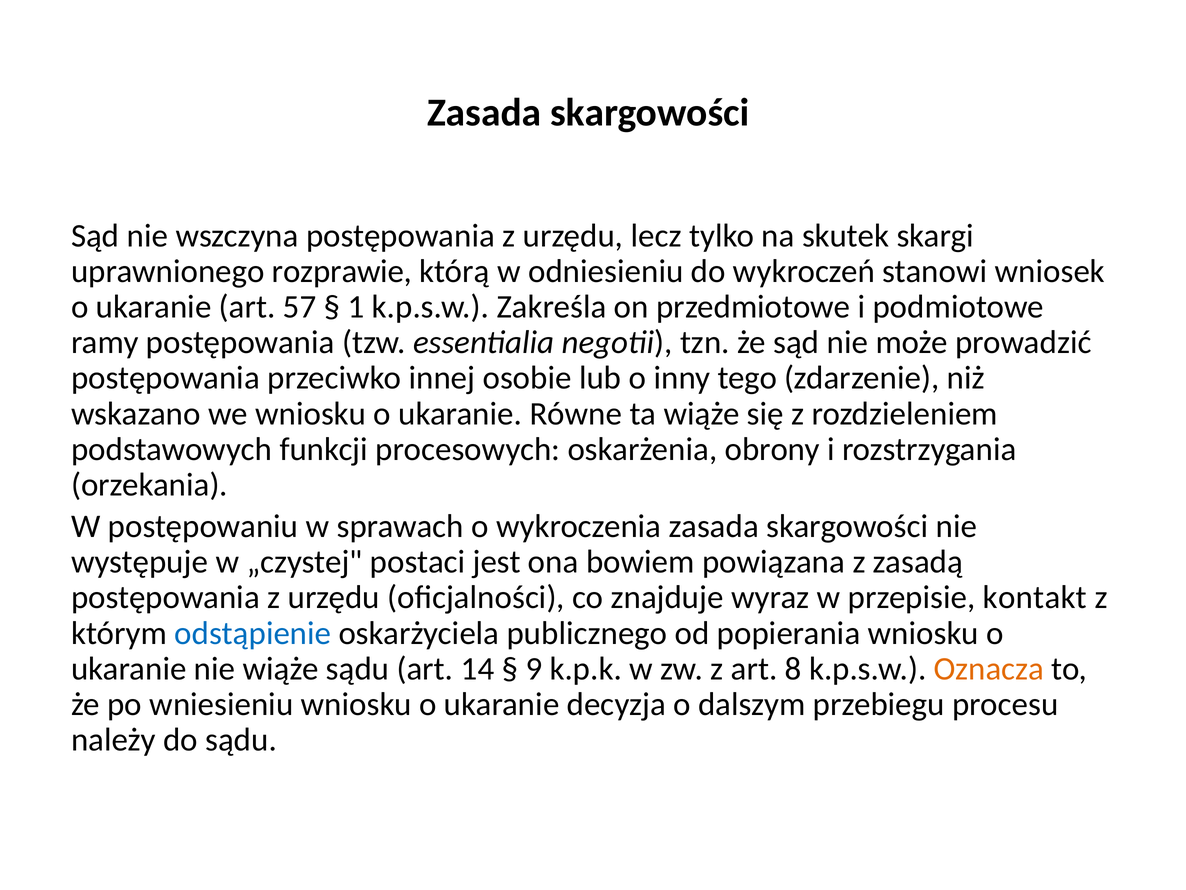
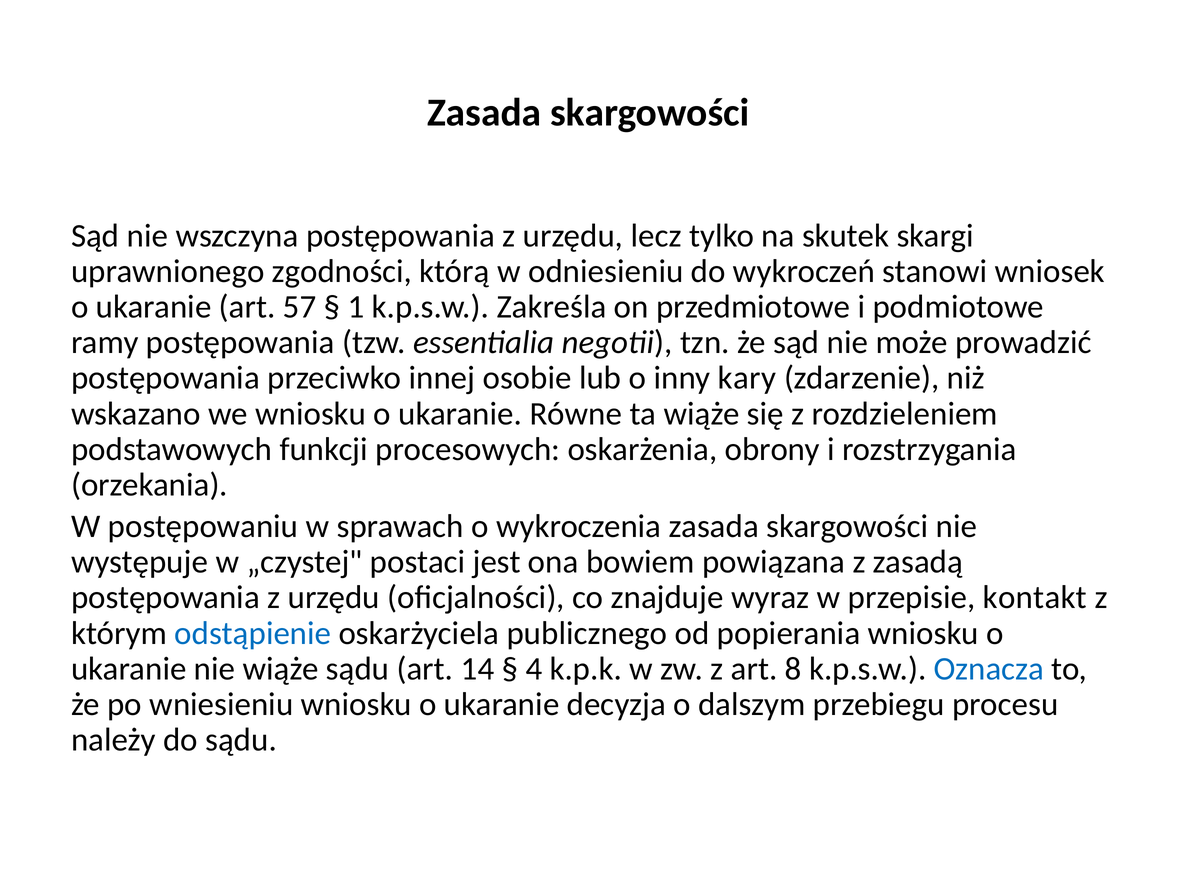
rozprawie: rozprawie -> zgodności
tego: tego -> kary
9: 9 -> 4
Oznacza colour: orange -> blue
